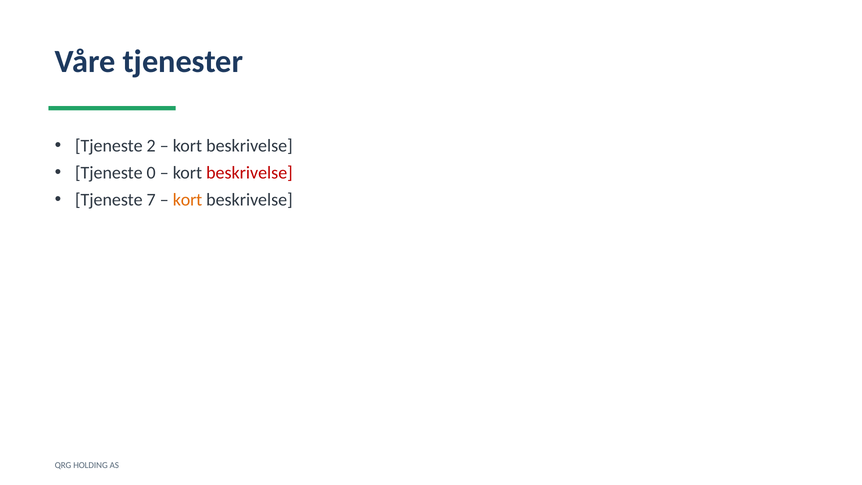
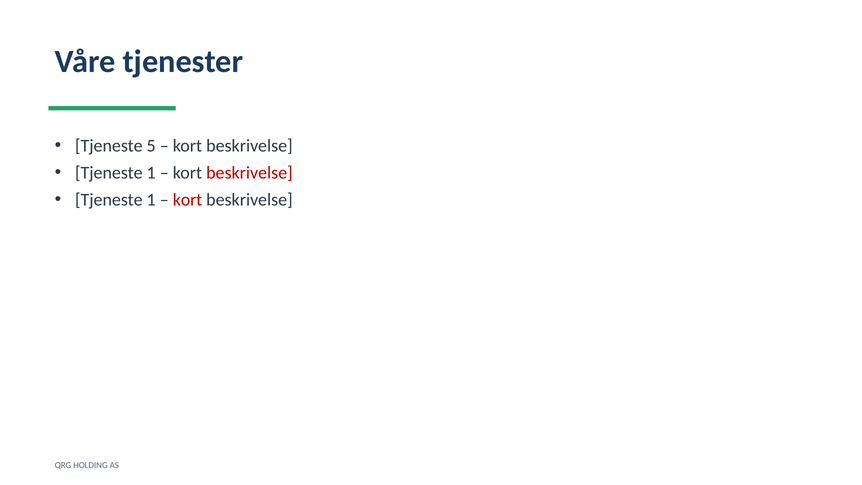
2: 2 -> 5
0 at (151, 173): 0 -> 1
7 at (151, 200): 7 -> 1
kort at (188, 200) colour: orange -> red
